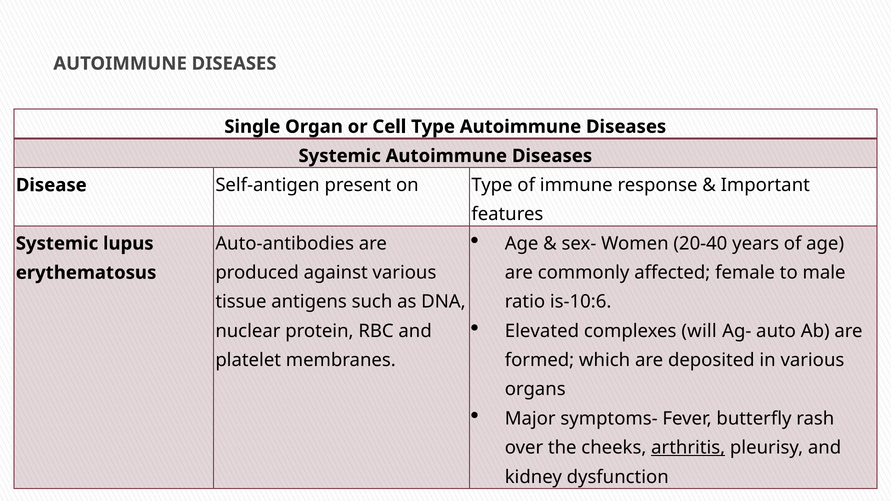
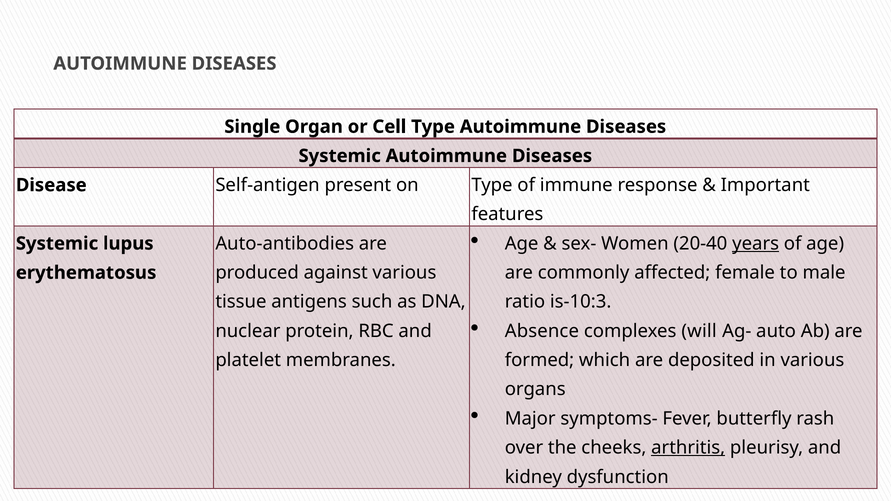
years underline: none -> present
is-10:6: is-10:6 -> is-10:3
Elevated: Elevated -> Absence
